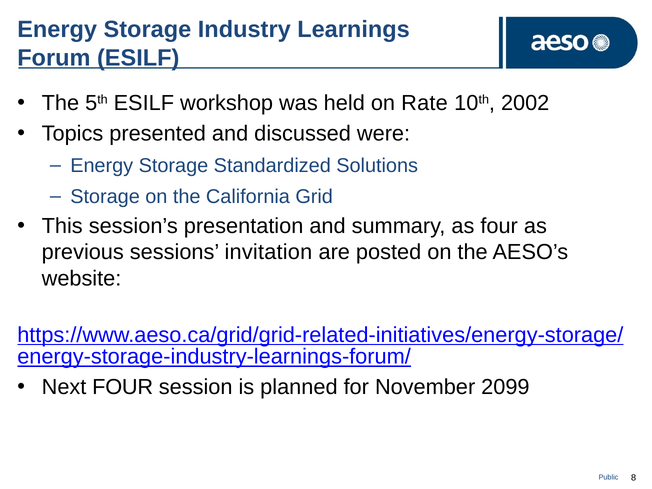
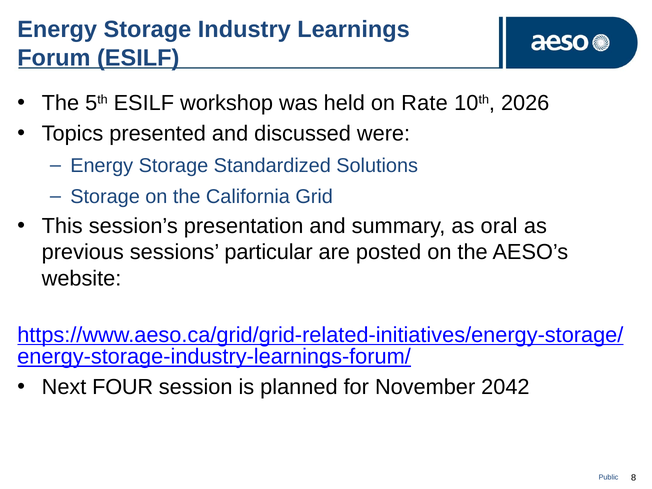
2002: 2002 -> 2026
as four: four -> oral
invitation: invitation -> particular
2099: 2099 -> 2042
